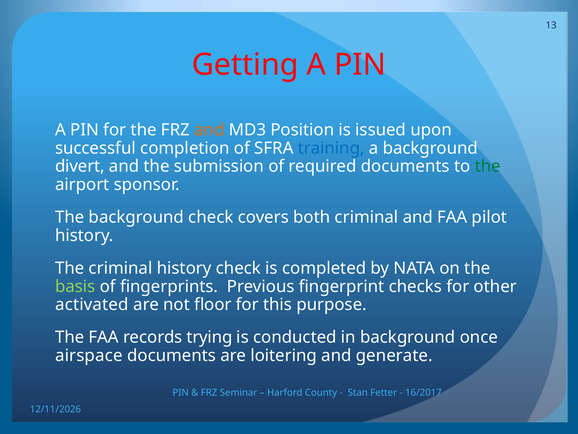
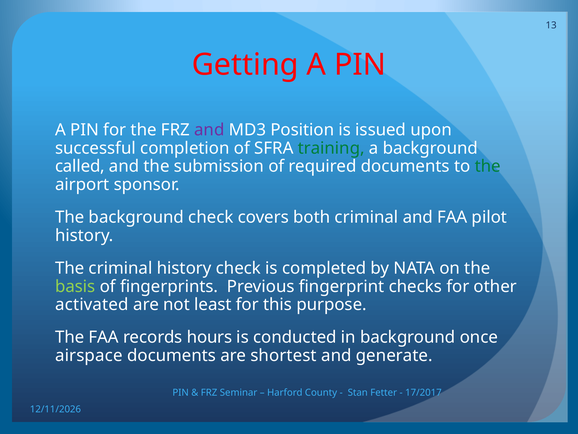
and at (209, 130) colour: orange -> purple
training colour: blue -> green
divert: divert -> called
floor: floor -> least
trying: trying -> hours
loitering: loitering -> shortest
16/2017: 16/2017 -> 17/2017
